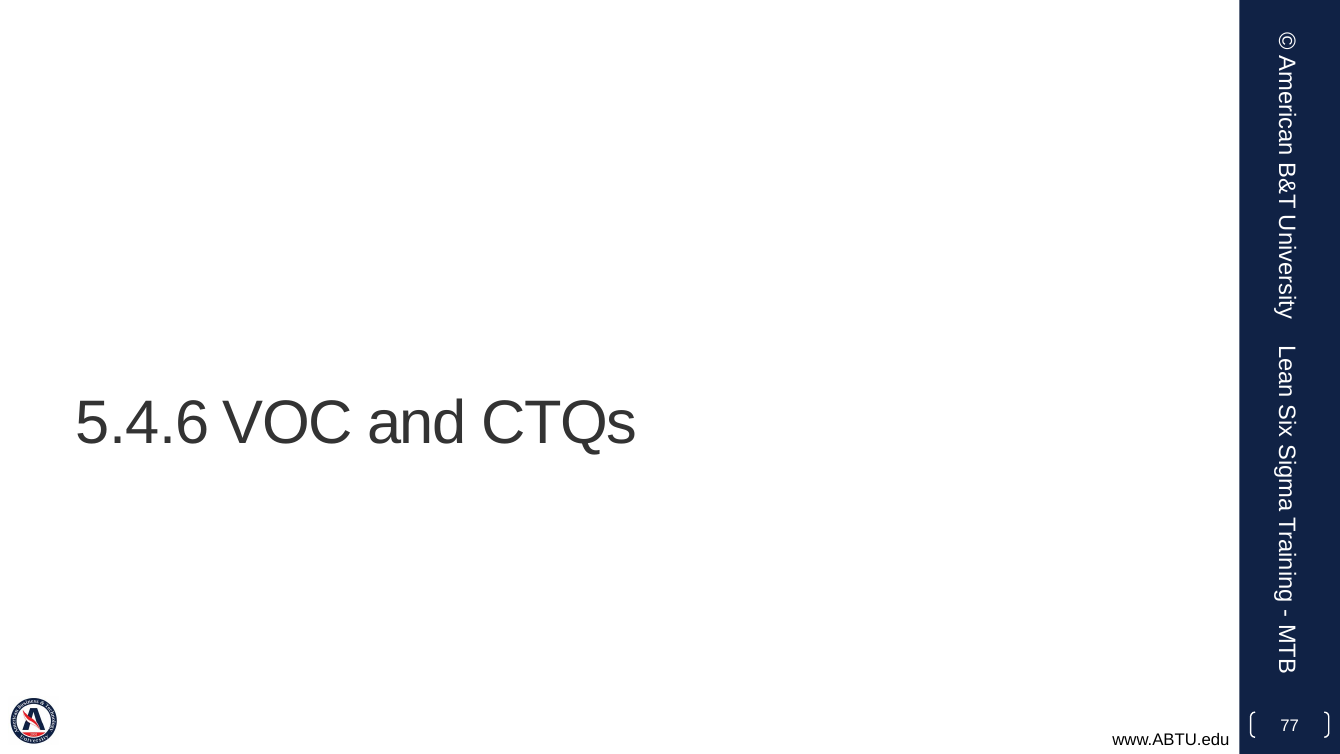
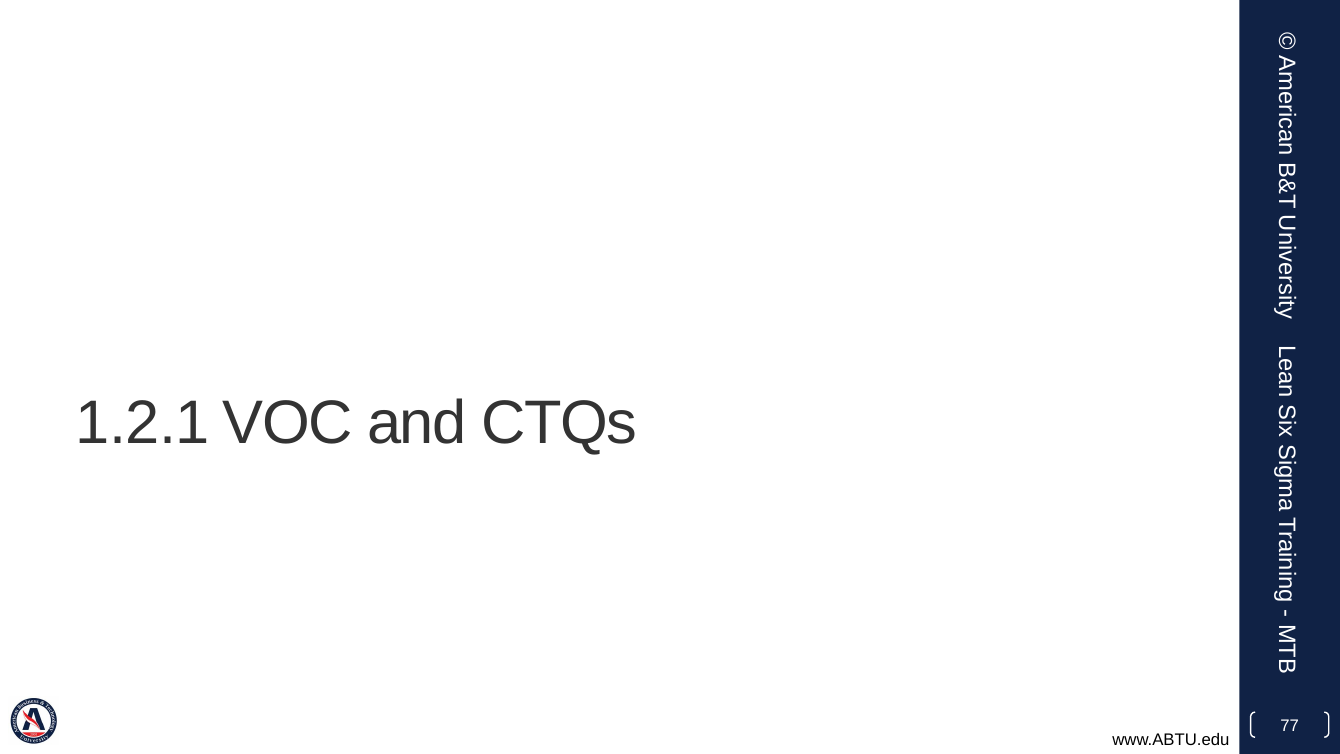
5.4.6: 5.4.6 -> 1.2.1
